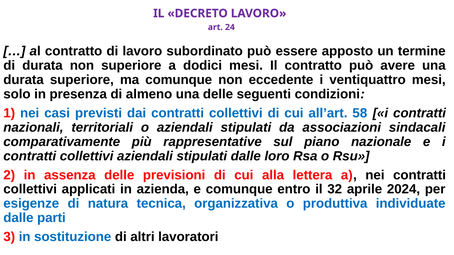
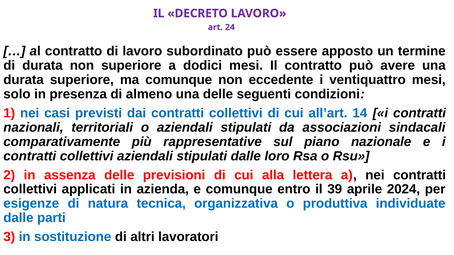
58: 58 -> 14
32: 32 -> 39
